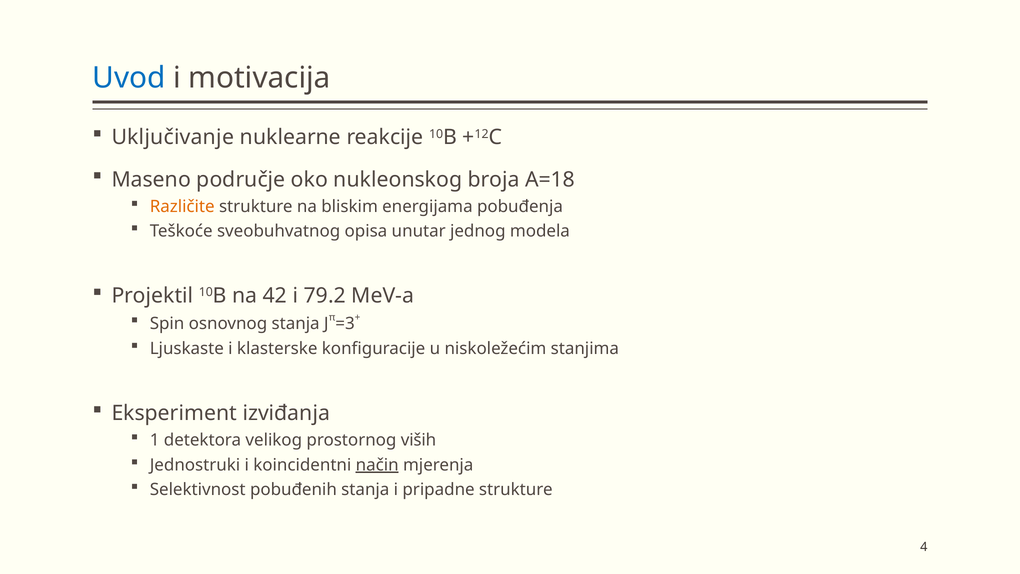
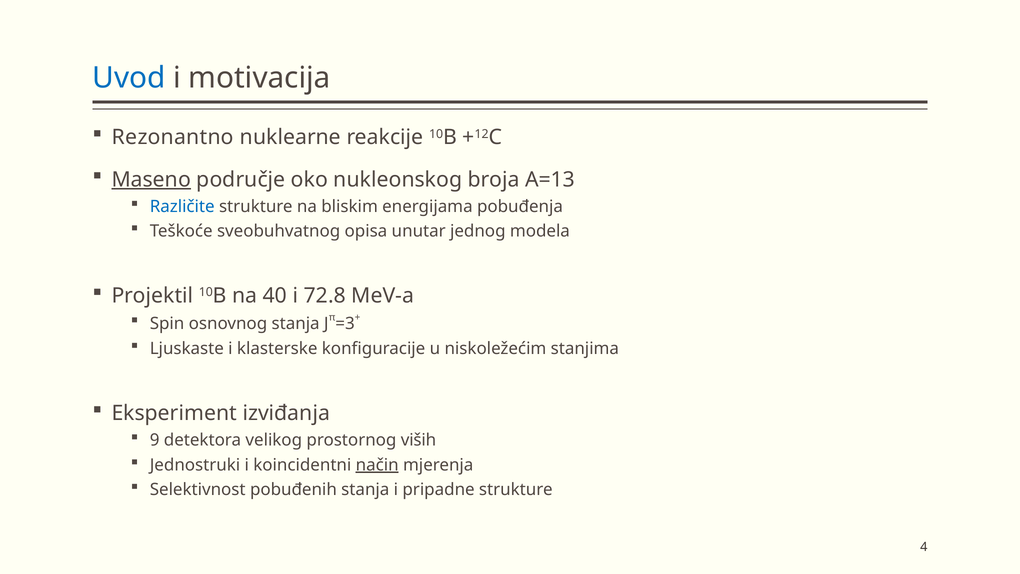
Uključivanje: Uključivanje -> Rezonantno
Maseno underline: none -> present
A=18: A=18 -> A=13
Različite colour: orange -> blue
42: 42 -> 40
79.2: 79.2 -> 72.8
1: 1 -> 9
